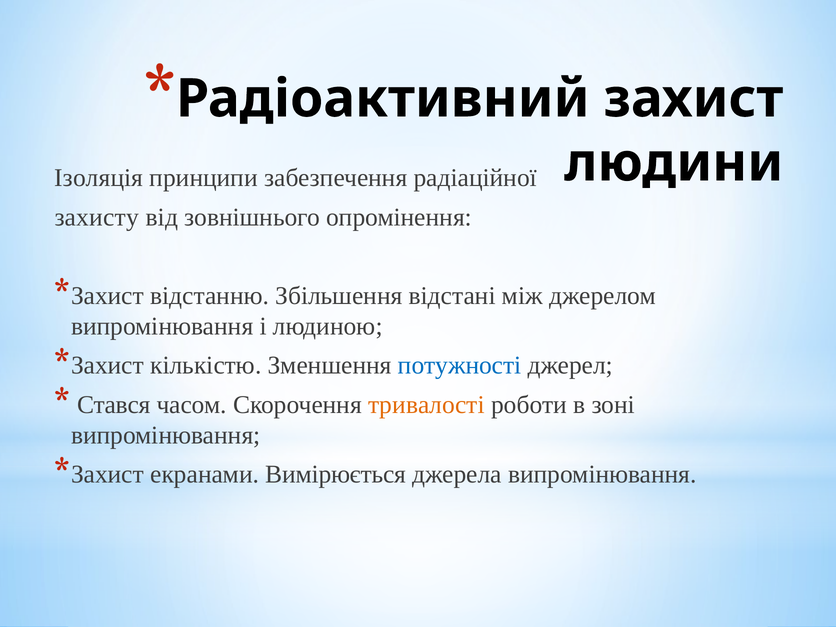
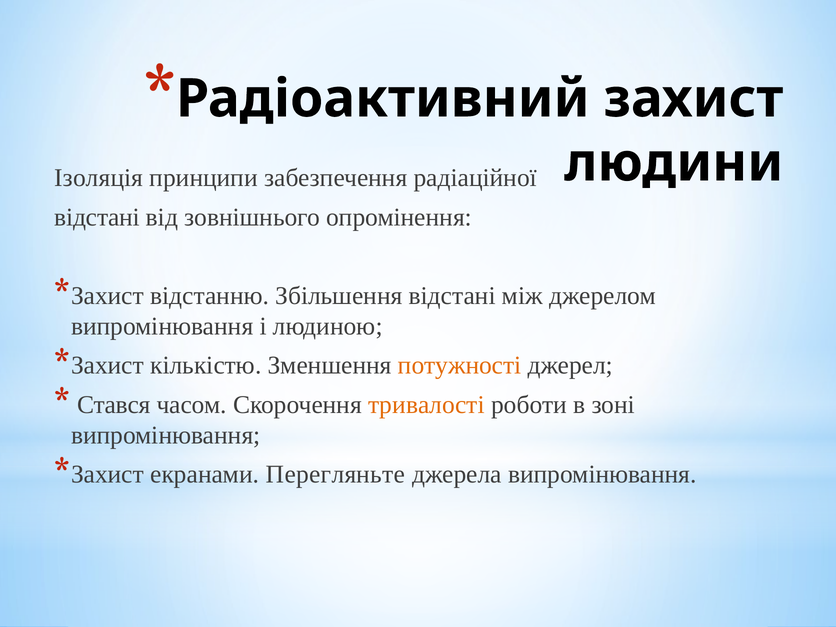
захисту at (97, 217): захисту -> відстані
потужності colour: blue -> orange
Вимірюється: Вимірюється -> Перегляньте
